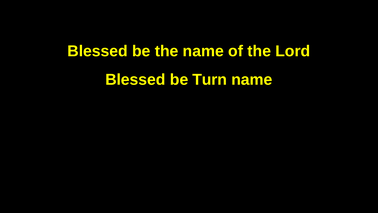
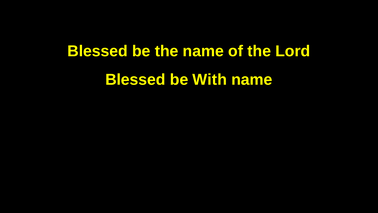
Turn: Turn -> With
